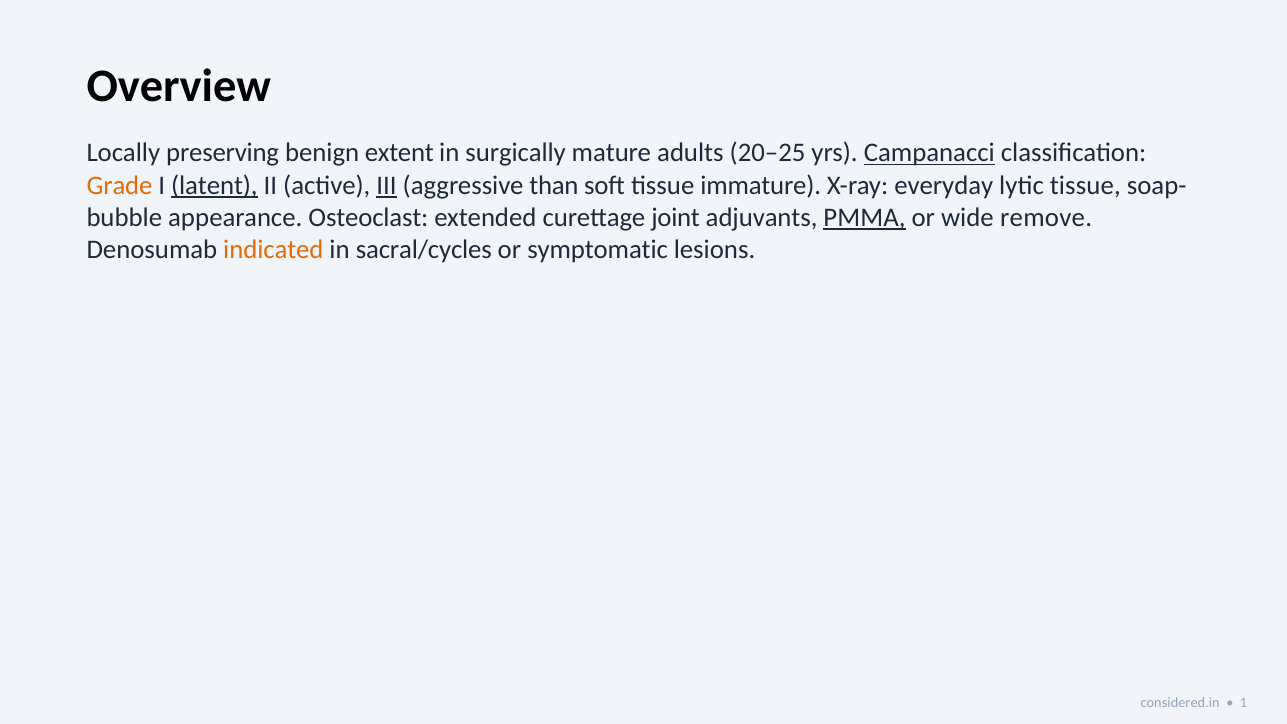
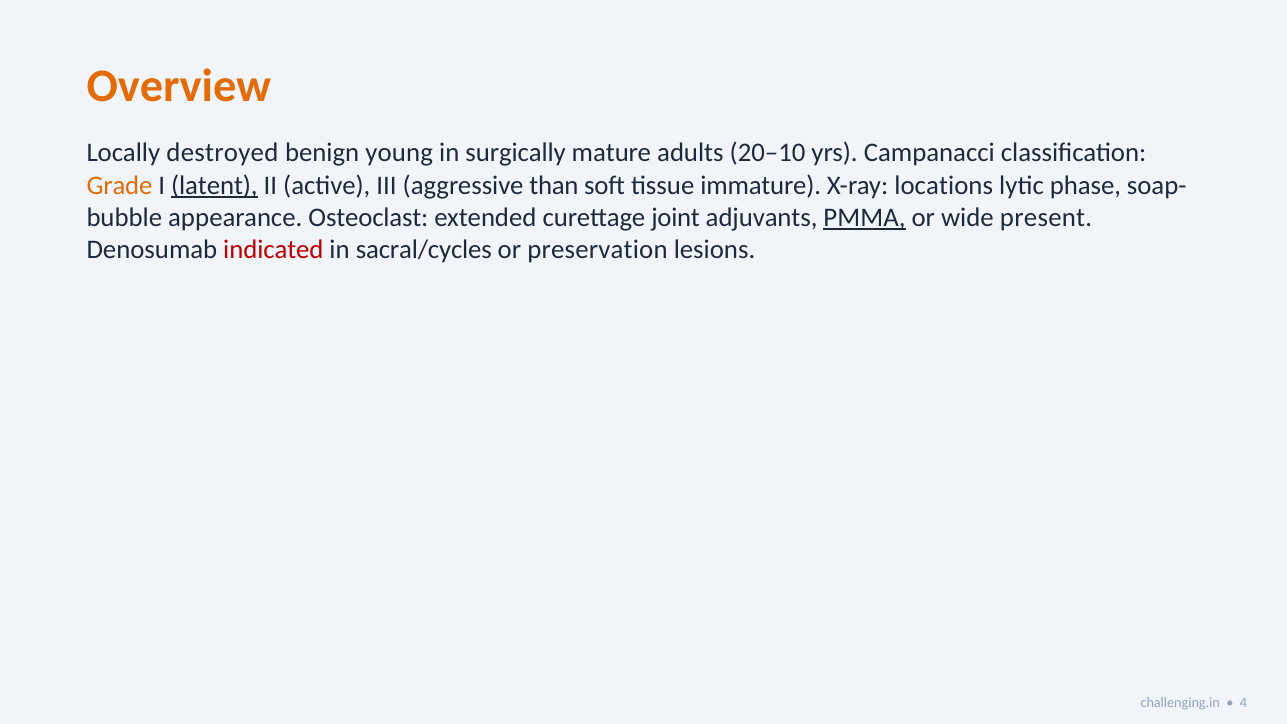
Overview colour: black -> orange
preserving: preserving -> destroyed
extent: extent -> young
20–25: 20–25 -> 20–10
Campanacci underline: present -> none
III underline: present -> none
everyday: everyday -> locations
lytic tissue: tissue -> phase
remove: remove -> present
indicated colour: orange -> red
symptomatic: symptomatic -> preservation
considered.in: considered.in -> challenging.in
1: 1 -> 4
